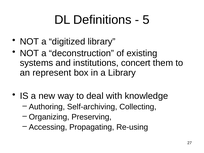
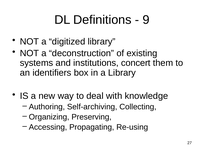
5: 5 -> 9
represent: represent -> identifiers
